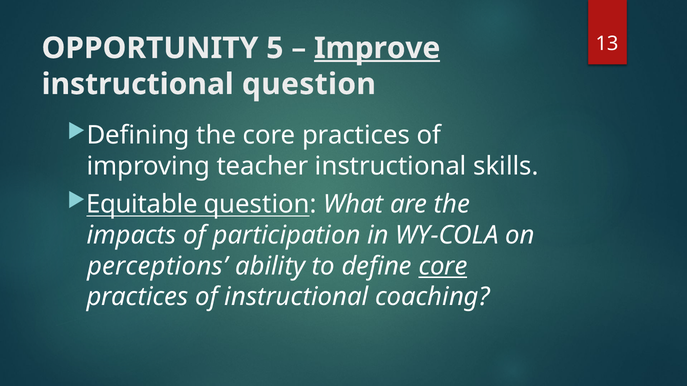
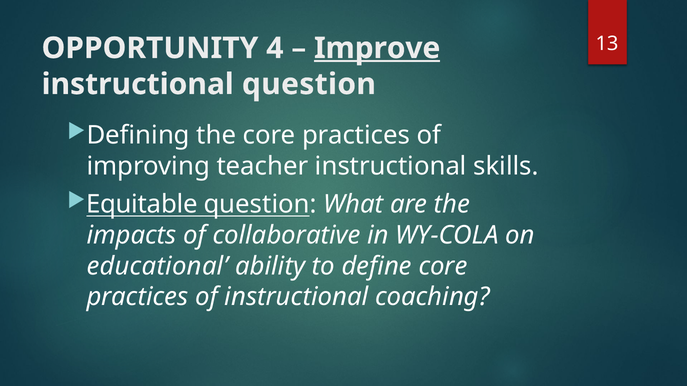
5: 5 -> 4
participation: participation -> collaborative
perceptions: perceptions -> educational
core at (443, 266) underline: present -> none
